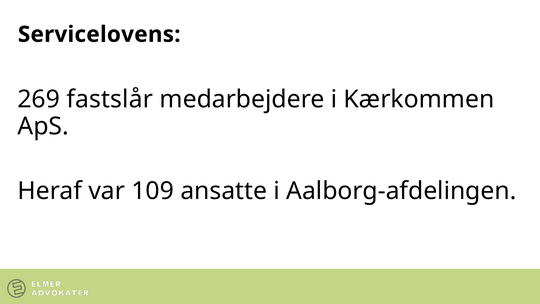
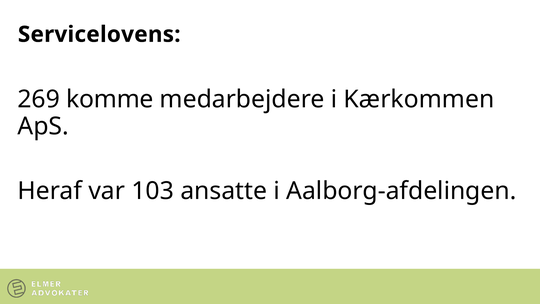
fastslår: fastslår -> komme
109: 109 -> 103
